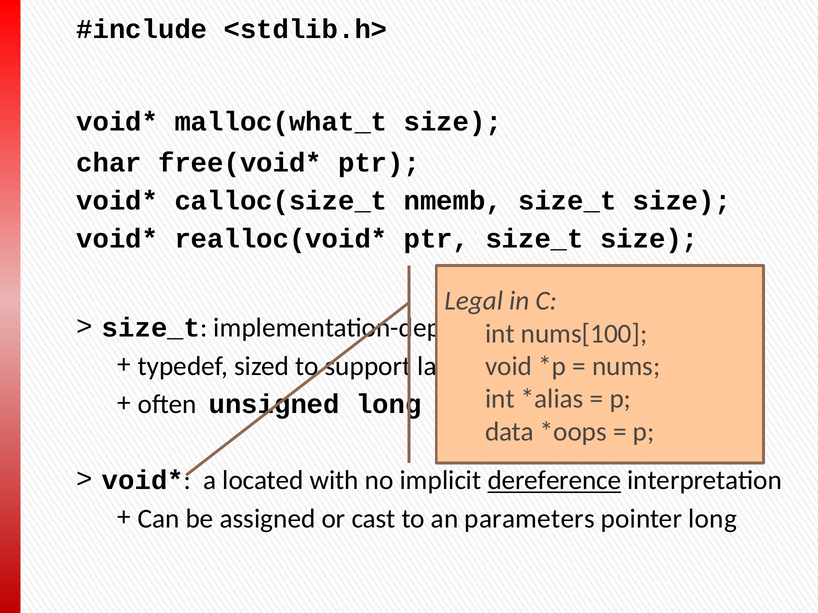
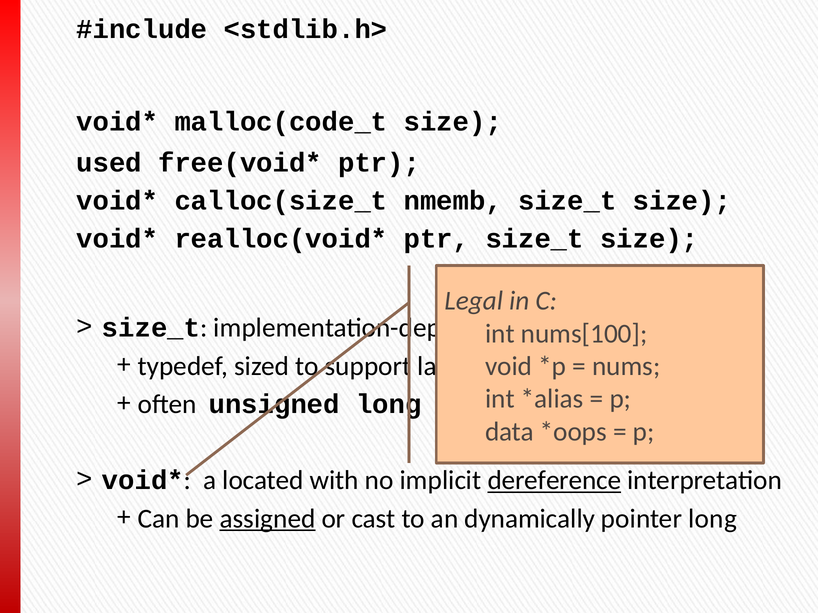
malloc(what_t: malloc(what_t -> malloc(code_t
char: char -> used
assigned underline: none -> present
parameters: parameters -> dynamically
